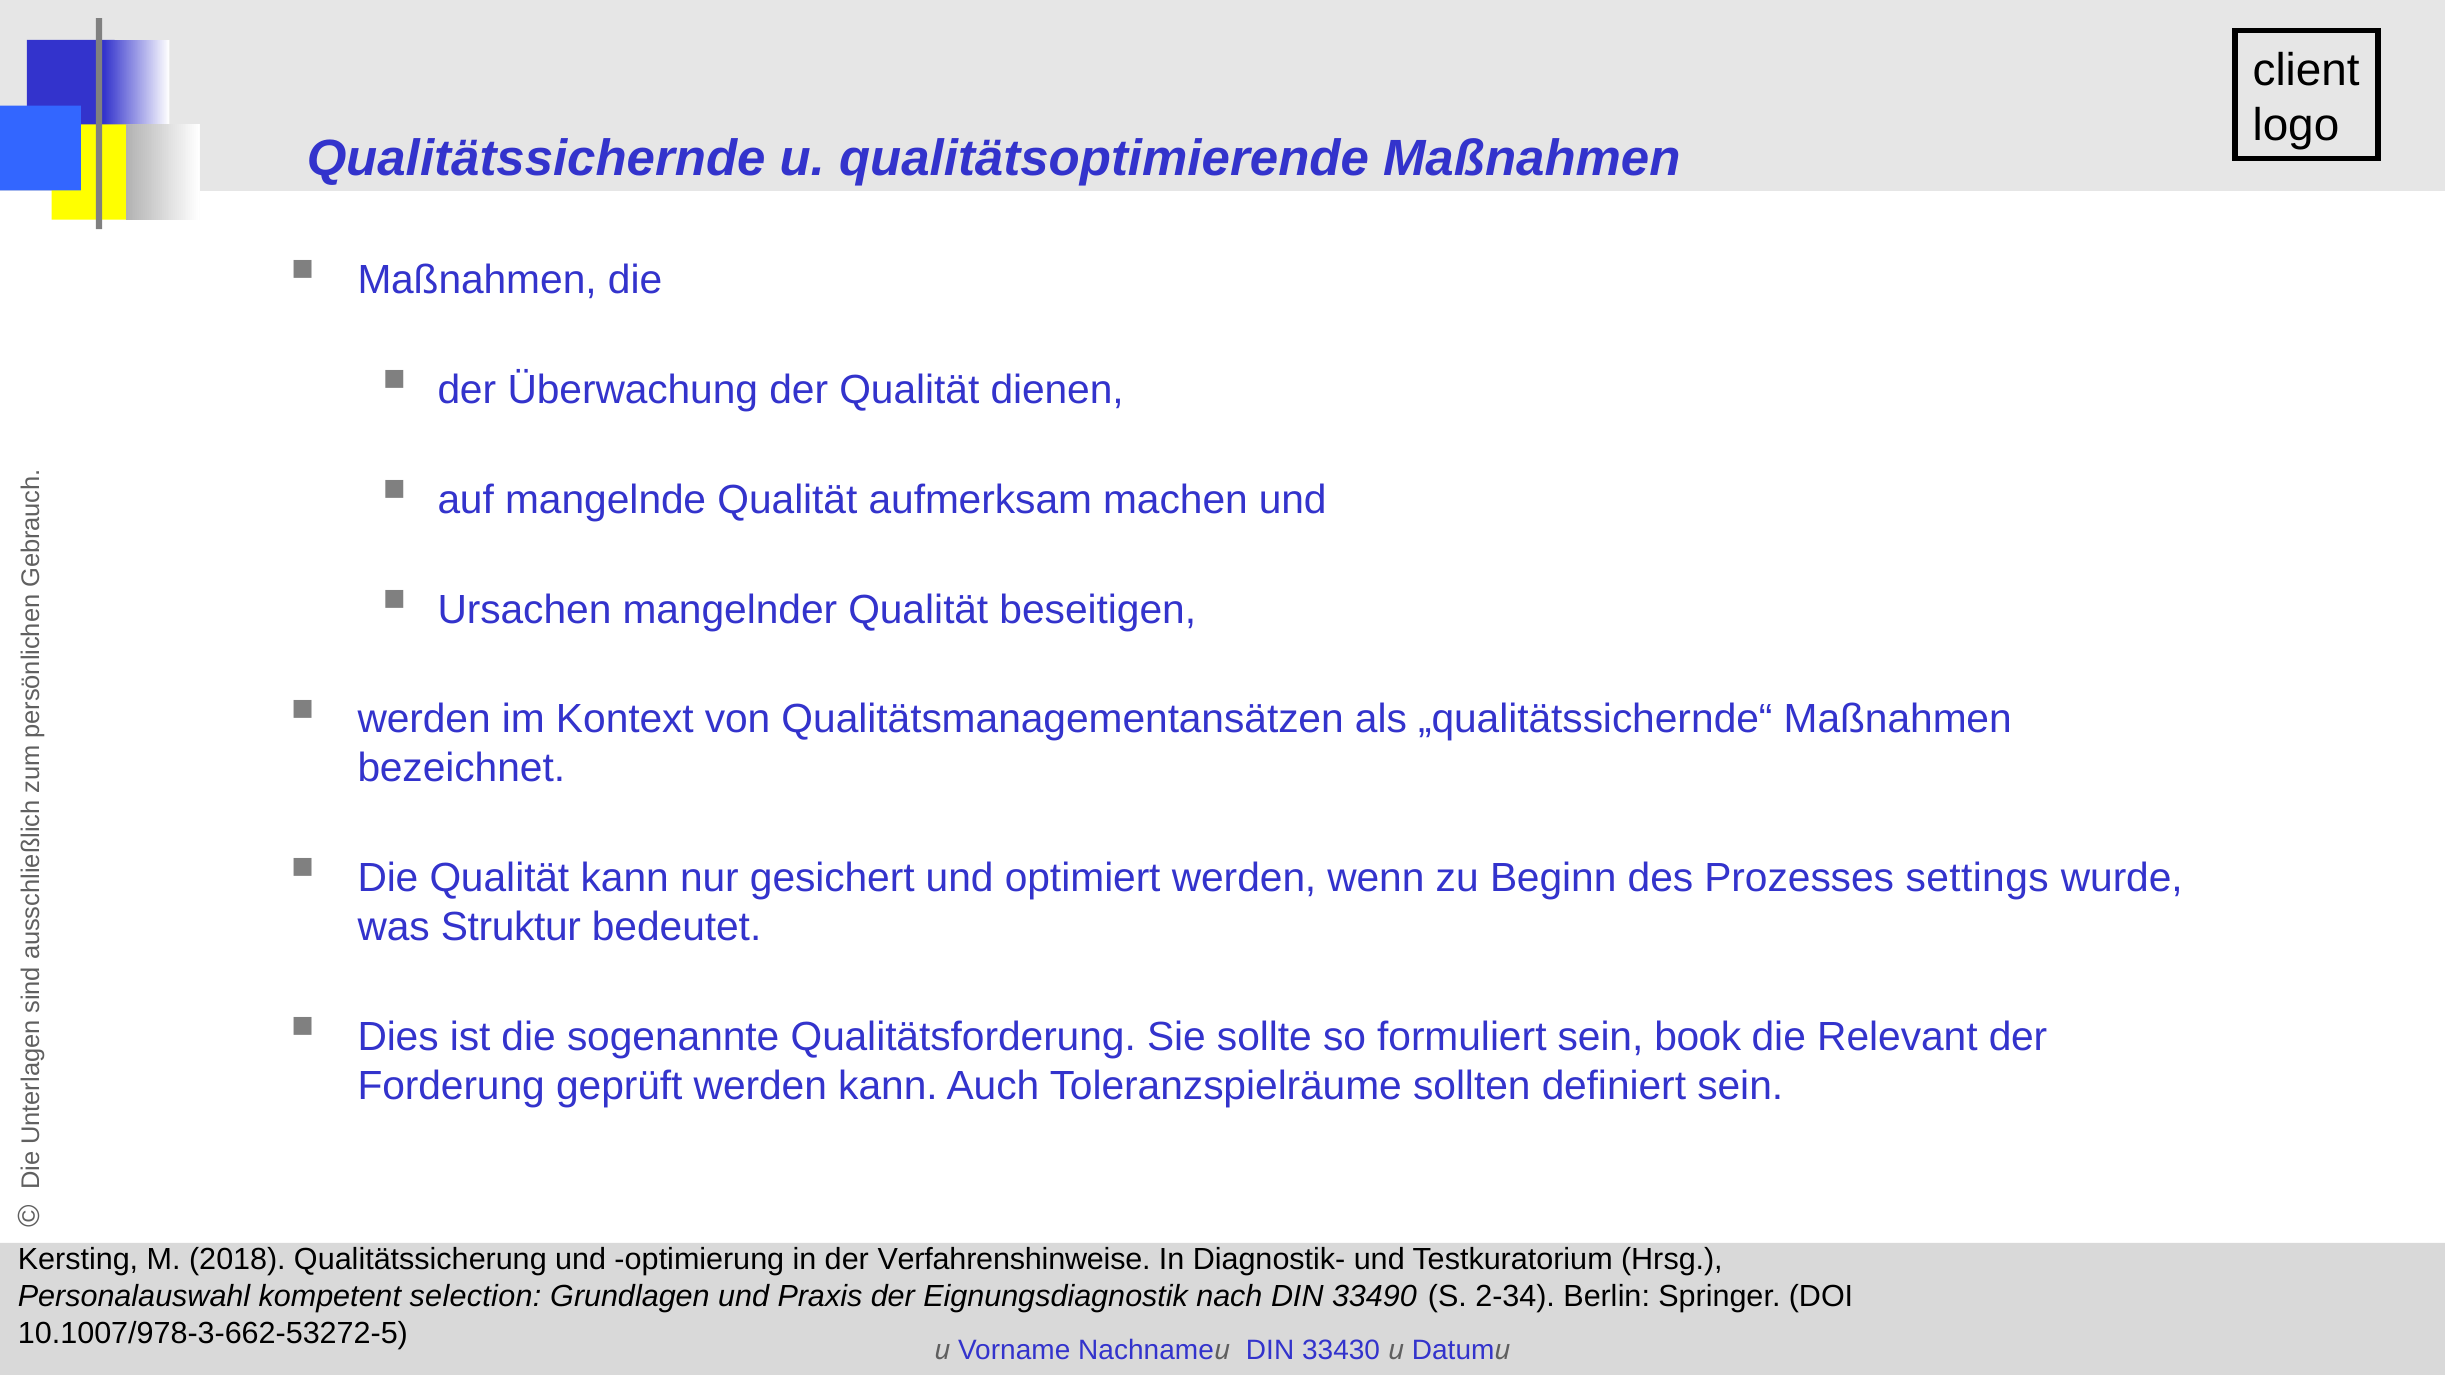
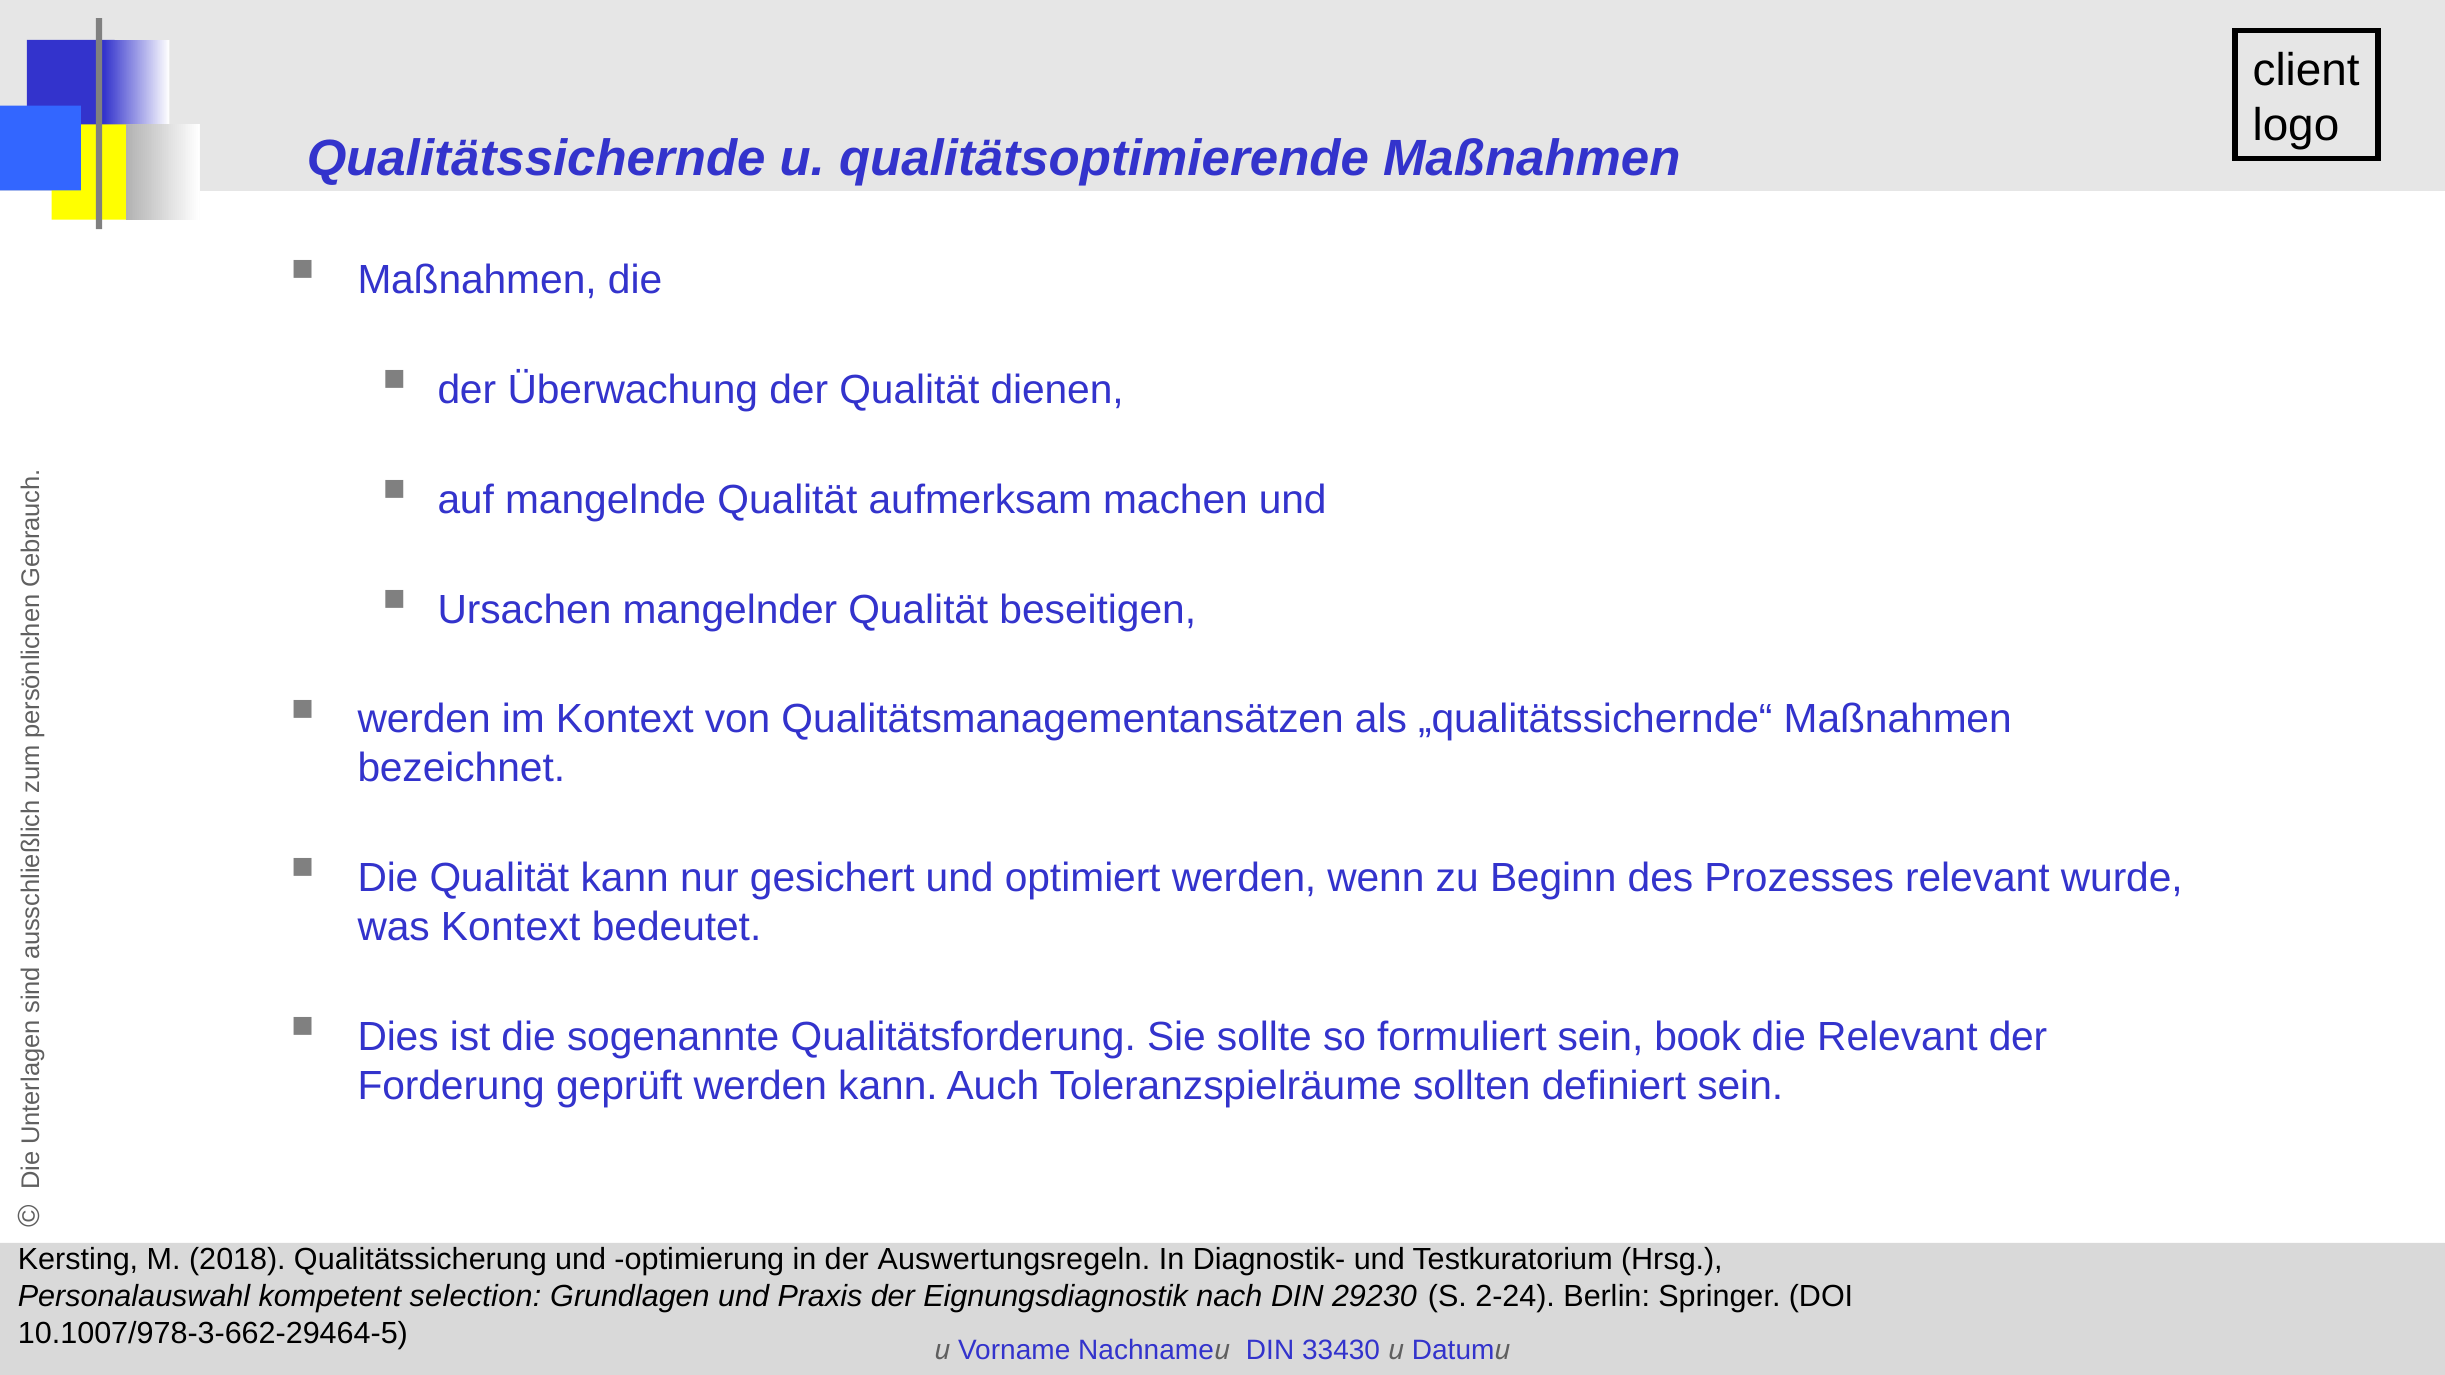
Prozesses settings: settings -> relevant
was Struktur: Struktur -> Kontext
Verfahrenshinweise: Verfahrenshinweise -> Auswertungsregeln
33490: 33490 -> 29230
2-34: 2-34 -> 2-24
10.1007/978-3-662-53272-5: 10.1007/978-3-662-53272-5 -> 10.1007/978-3-662-29464-5
